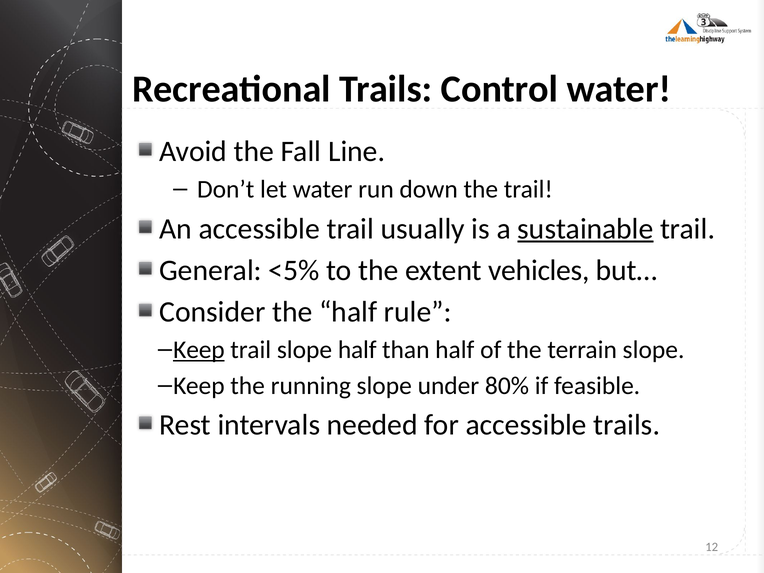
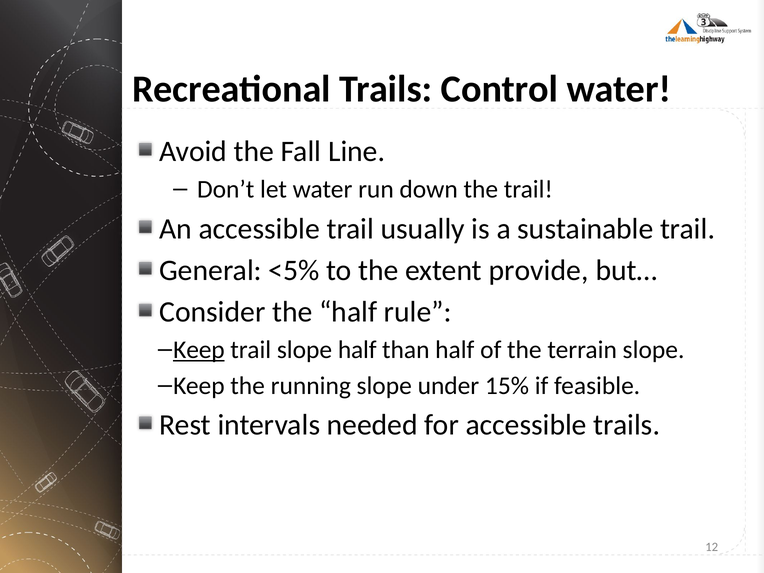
sustainable underline: present -> none
vehicles: vehicles -> provide
80%: 80% -> 15%
